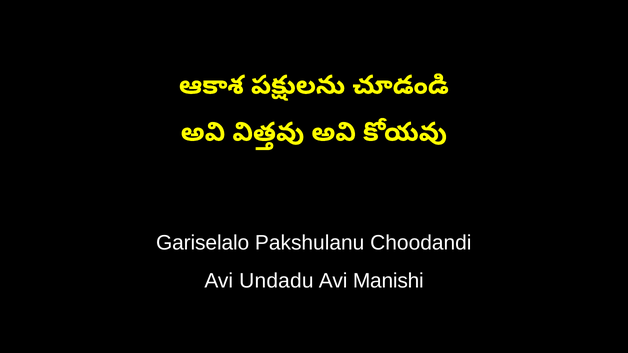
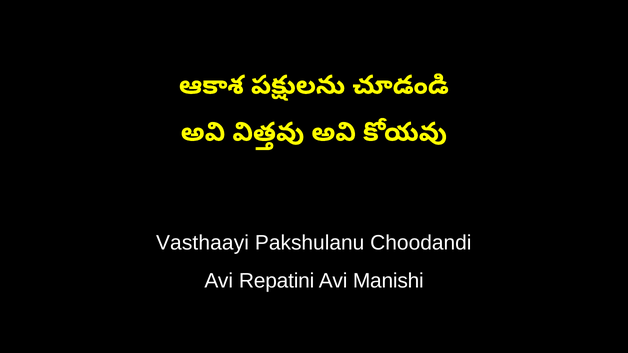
Gariselalo: Gariselalo -> Vasthaayi
Undadu: Undadu -> Repatini
